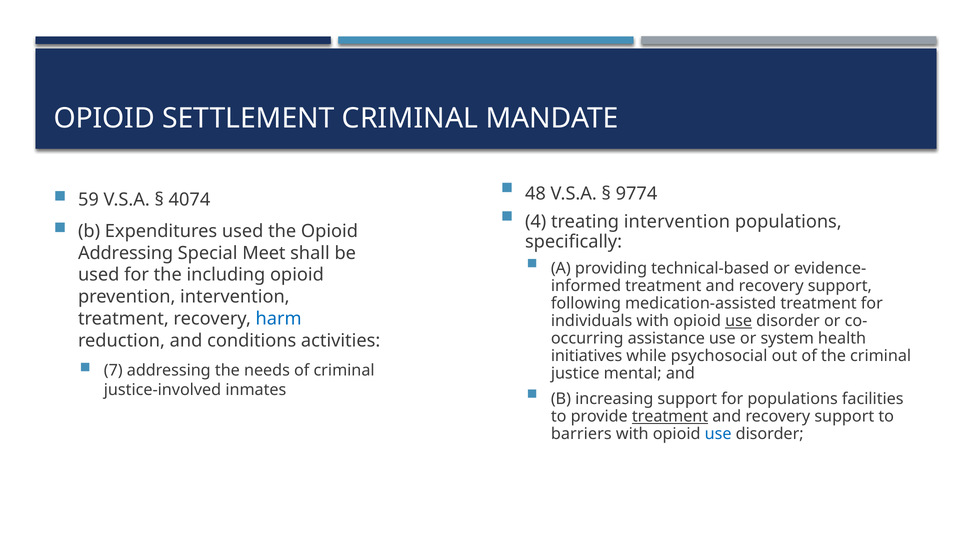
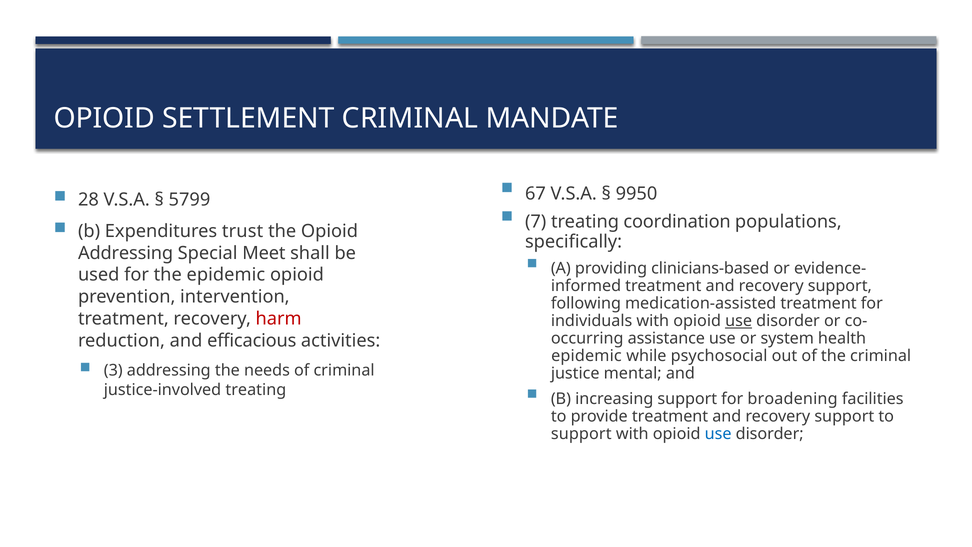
48: 48 -> 67
9774: 9774 -> 9950
59: 59 -> 28
4074: 4074 -> 5799
4: 4 -> 7
treating intervention: intervention -> coordination
Expenditures used: used -> trust
technical-based: technical-based -> clinicians-based
the including: including -> epidemic
harm colour: blue -> red
conditions: conditions -> efficacious
initiatives at (587, 356): initiatives -> epidemic
7: 7 -> 3
justice-involved inmates: inmates -> treating
for populations: populations -> broadening
treatment at (670, 416) underline: present -> none
barriers at (581, 434): barriers -> support
